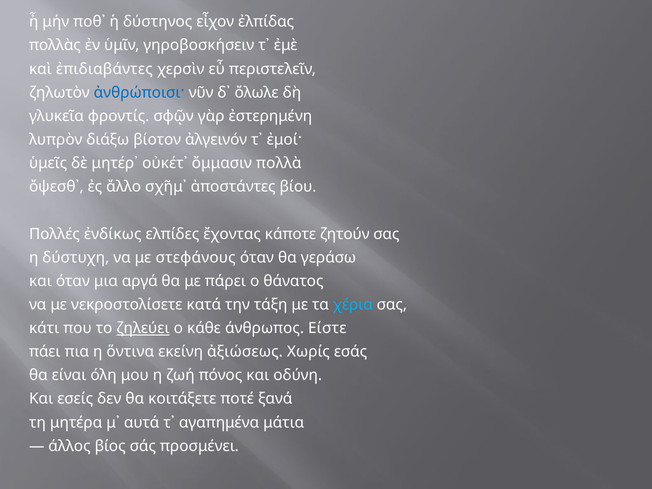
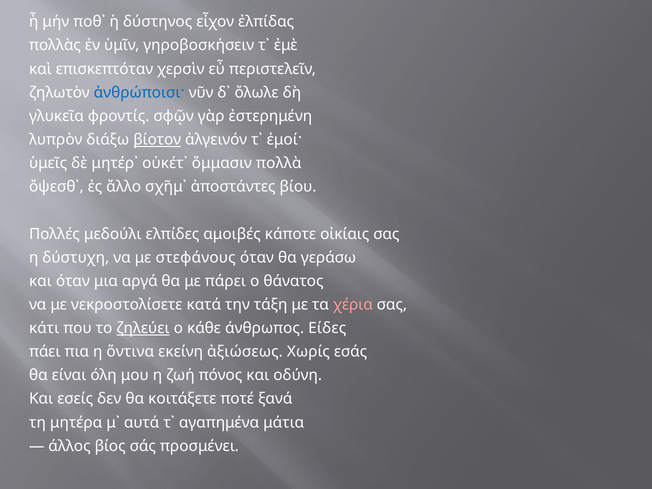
ἐπιδιαβάντες: ἐπιδιαβάντες -> επισκεπτόταν
βίοτον underline: none -> present
ἐνδίκως: ἐνδίκως -> μεδούλι
ἔχοντας: ἔχοντας -> αμοιβές
ζητούν: ζητούν -> οἰκίαις
χέρια colour: light blue -> pink
Είστε: Είστε -> Είδες
